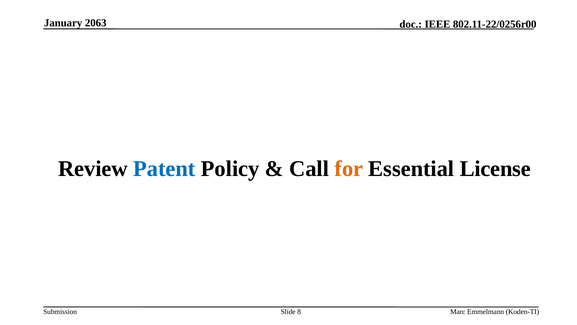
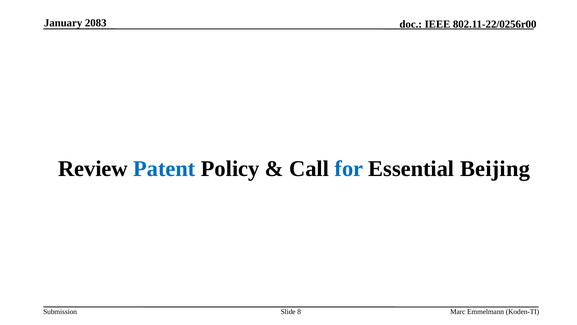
2063: 2063 -> 2083
for colour: orange -> blue
License: License -> Beijing
